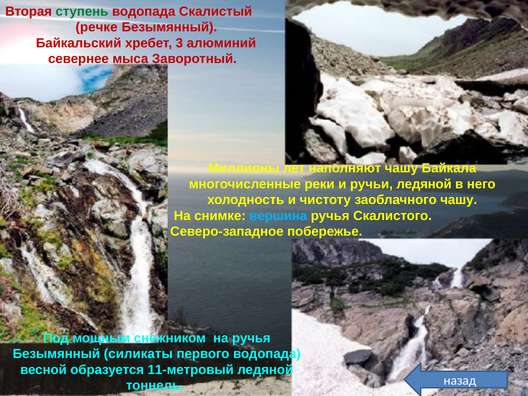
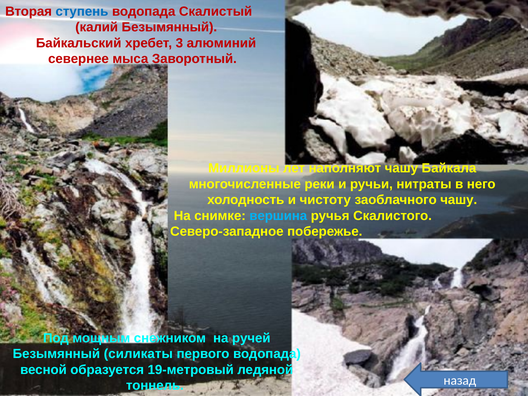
ступень colour: green -> blue
речке: речке -> калий
ручьи ледяной: ледяной -> нитраты
на ручья: ручья -> ручей
11-метровый: 11-метровый -> 19-метровый
